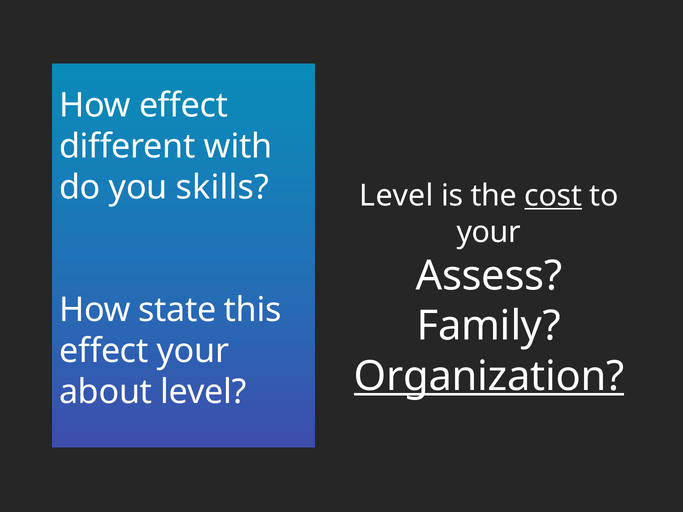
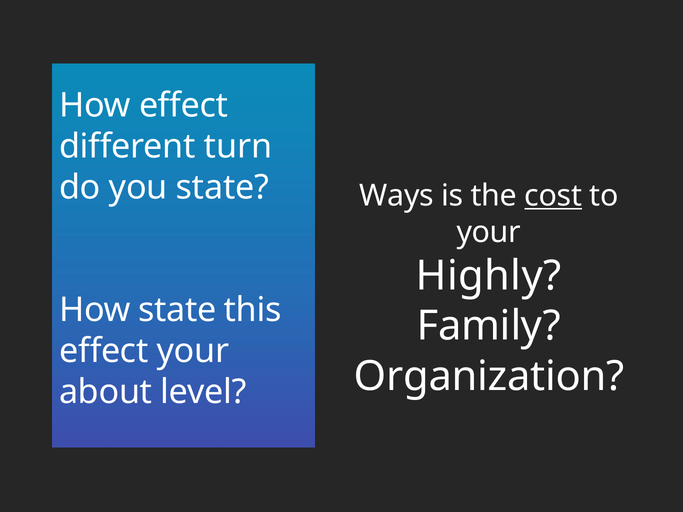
with: with -> turn
you skills: skills -> state
Level at (397, 196): Level -> Ways
Assess: Assess -> Highly
Organization underline: present -> none
